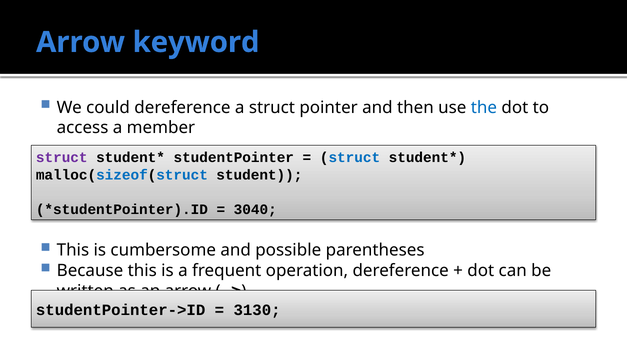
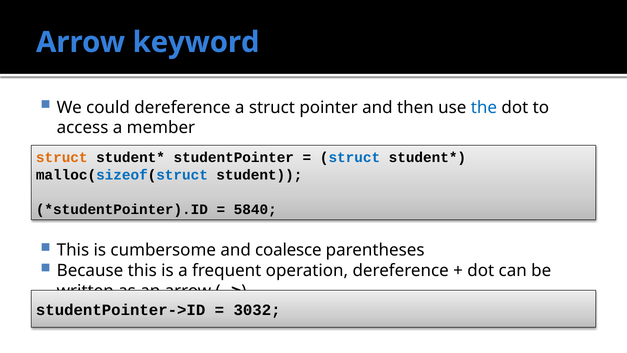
struct at (62, 157) colour: purple -> orange
3040: 3040 -> 5840
possible: possible -> coalesce
3130: 3130 -> 3032
